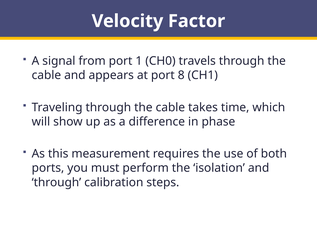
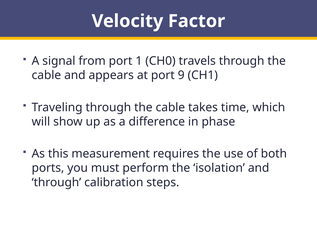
8: 8 -> 9
